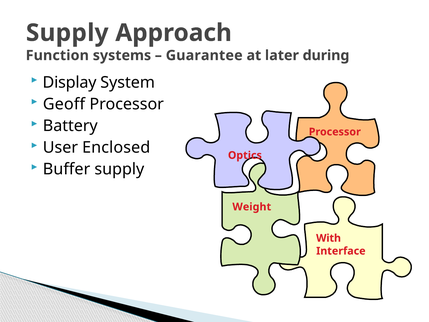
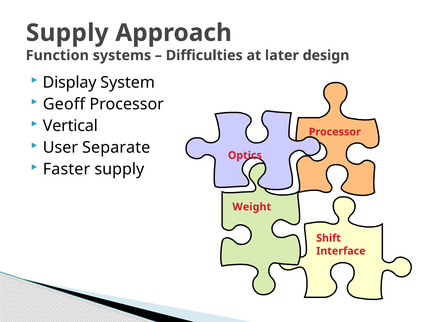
Guarantee: Guarantee -> Difficulties
during: during -> design
Battery: Battery -> Vertical
Enclosed: Enclosed -> Separate
Buffer: Buffer -> Faster
With: With -> Shift
